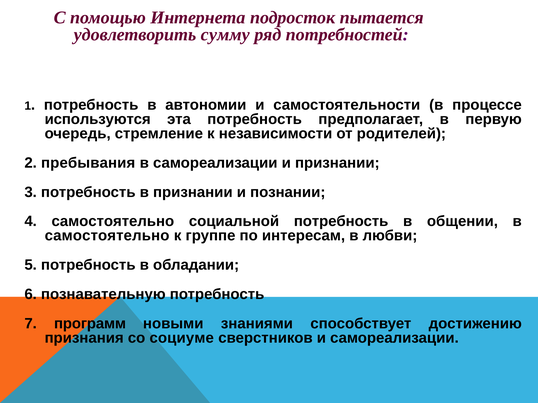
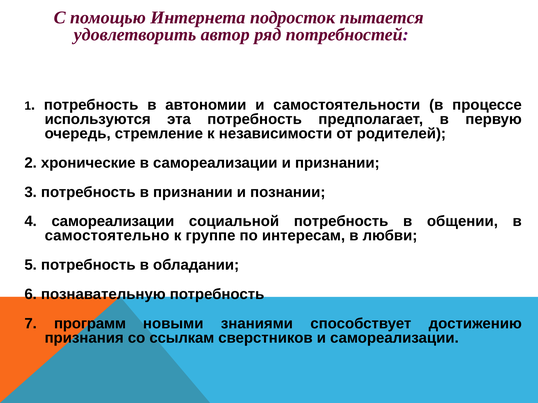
сумму: сумму -> автор
пребывания: пребывания -> хронические
4 самостоятельно: самостоятельно -> самореализации
социуме: социуме -> ссылкам
